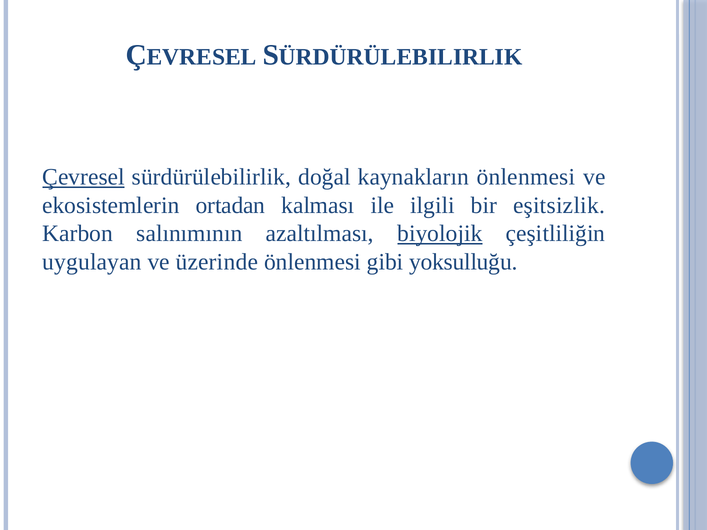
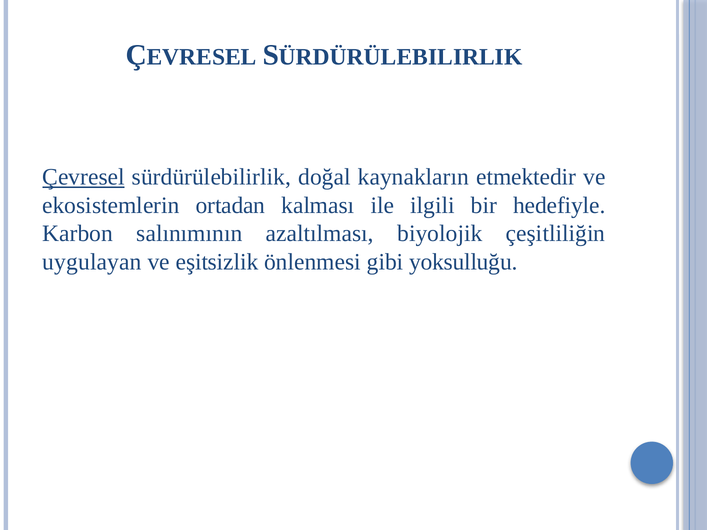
kaynakların önlenmesi: önlenmesi -> etmektedir
eşitsizlik: eşitsizlik -> hedefiyle
biyolojik underline: present -> none
üzerinde: üzerinde -> eşitsizlik
